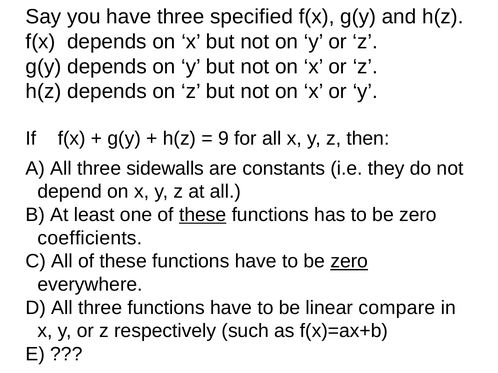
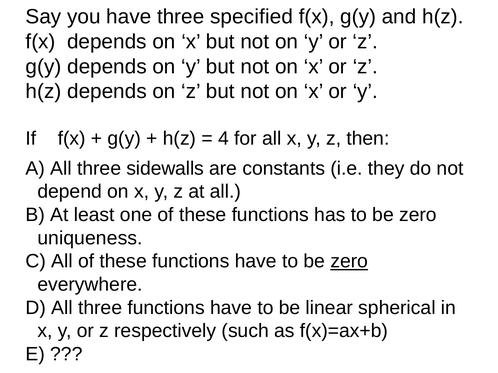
9: 9 -> 4
these at (203, 215) underline: present -> none
coefficients: coefficients -> uniqueness
compare: compare -> spherical
